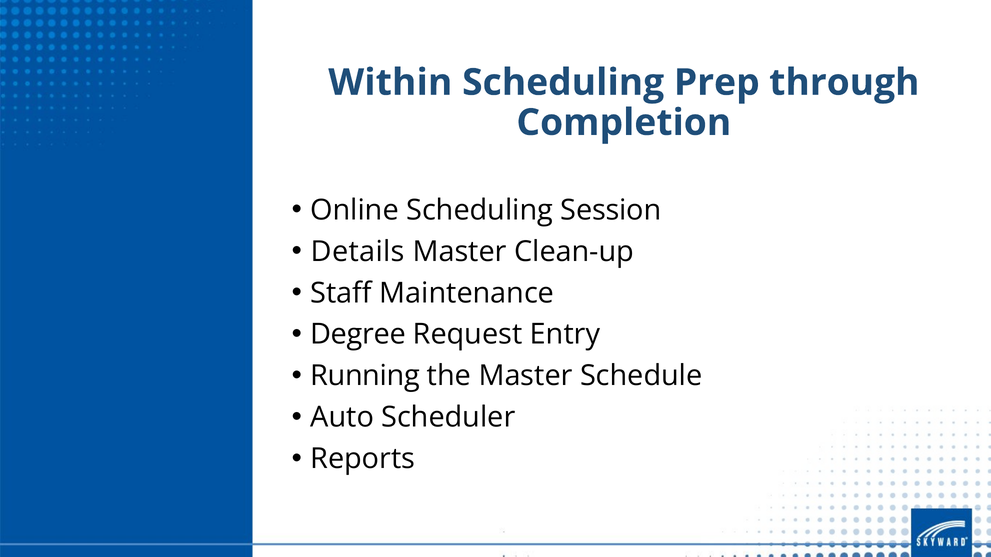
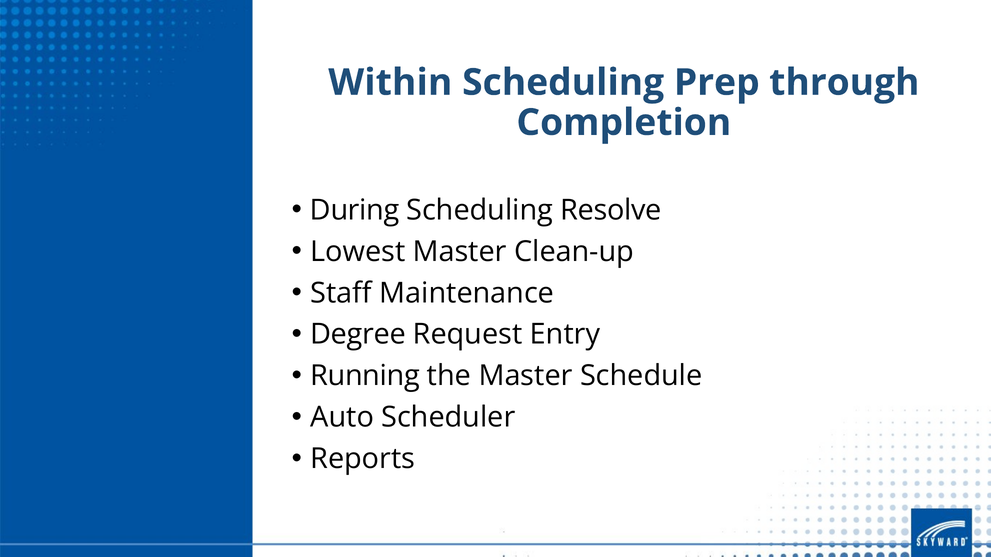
Online: Online -> During
Session: Session -> Resolve
Details: Details -> Lowest
